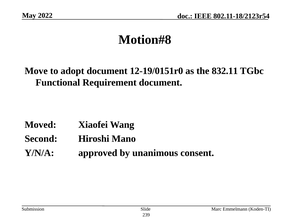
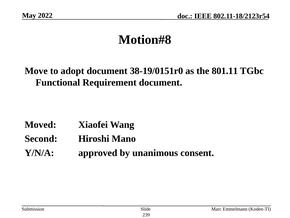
12-19/0151r0: 12-19/0151r0 -> 38-19/0151r0
832.11: 832.11 -> 801.11
